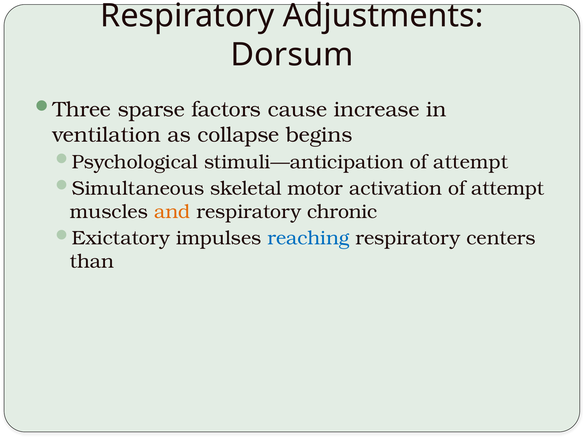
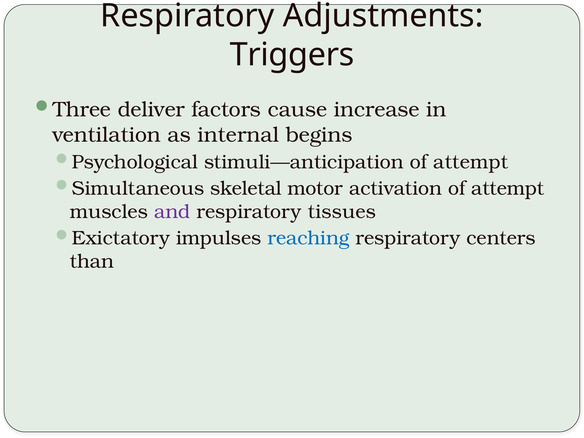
Dorsum: Dorsum -> Triggers
sparse: sparse -> deliver
collapse: collapse -> internal
and colour: orange -> purple
chronic: chronic -> tissues
